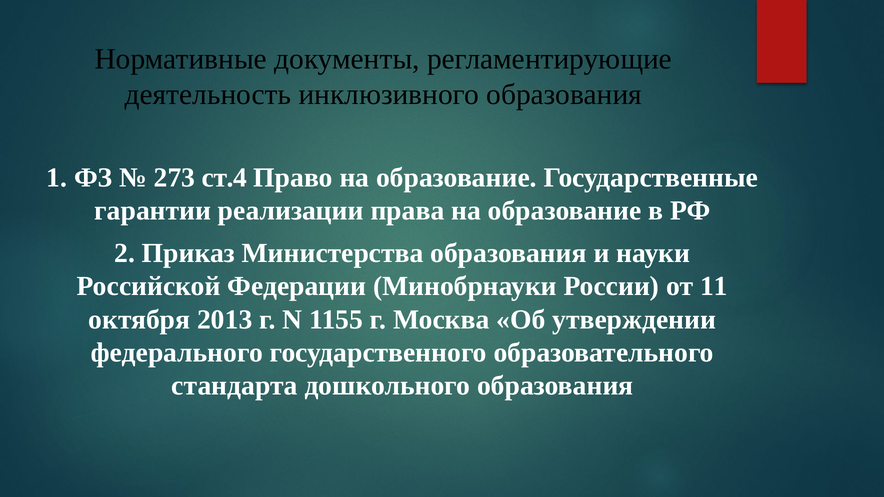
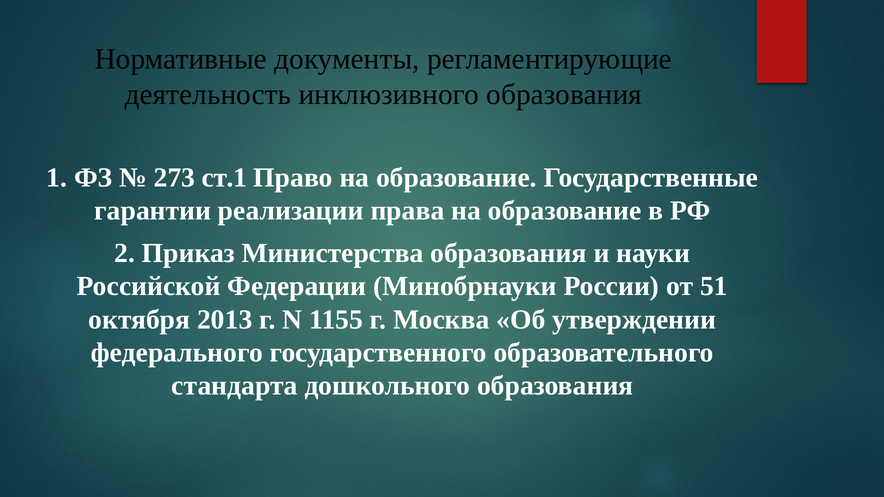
ст.4: ст.4 -> ст.1
11: 11 -> 51
